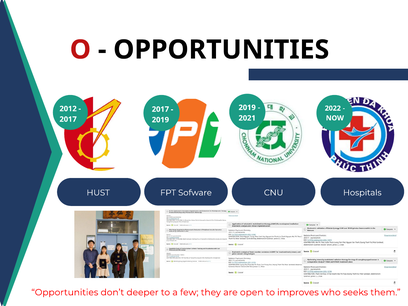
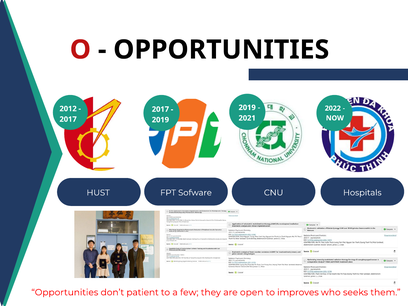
deeper: deeper -> patient
